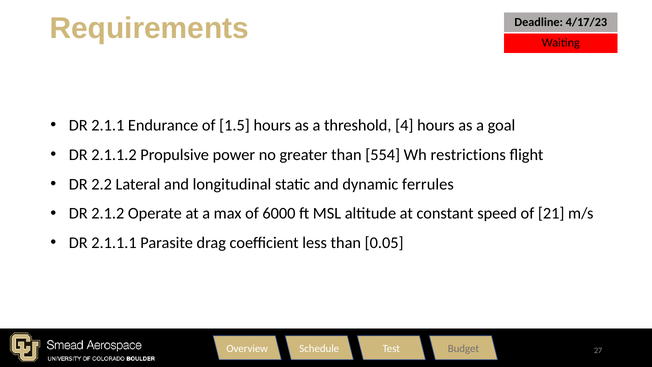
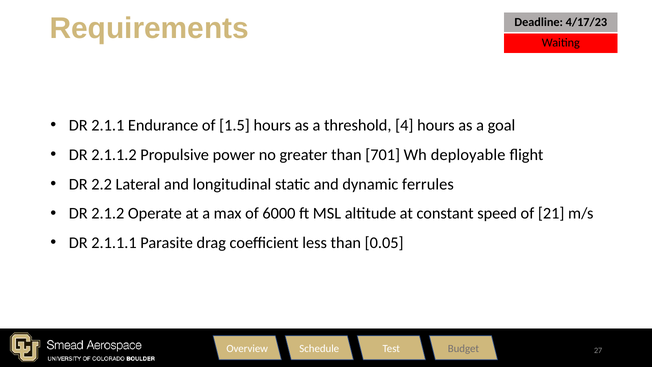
554: 554 -> 701
restrictions: restrictions -> deployable
